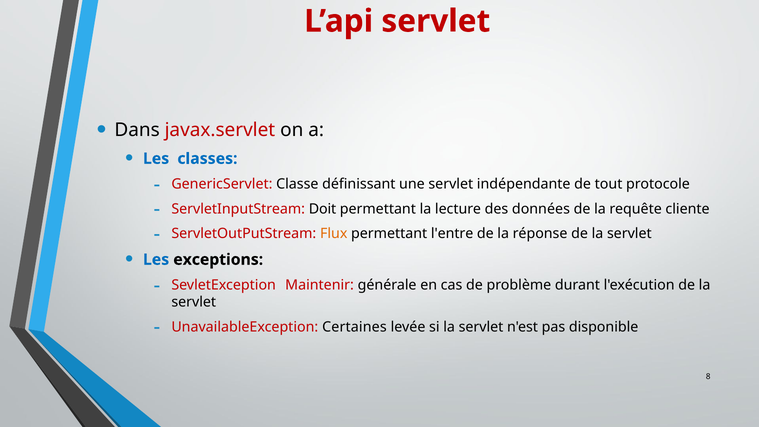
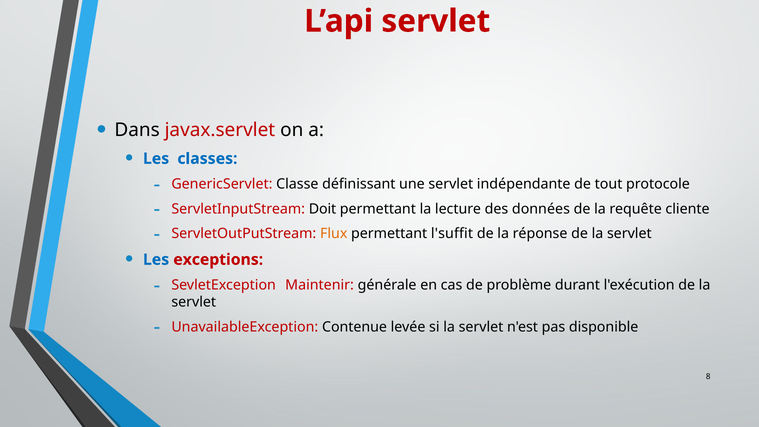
l'entre: l'entre -> l'suffit
exceptions colour: black -> red
Certaines: Certaines -> Contenue
